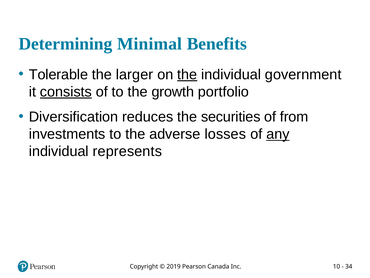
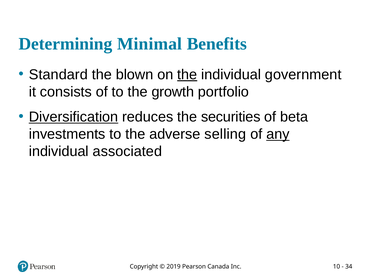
Tolerable: Tolerable -> Standard
larger: larger -> blown
consists underline: present -> none
Diversification underline: none -> present
from: from -> beta
losses: losses -> selling
represents: represents -> associated
